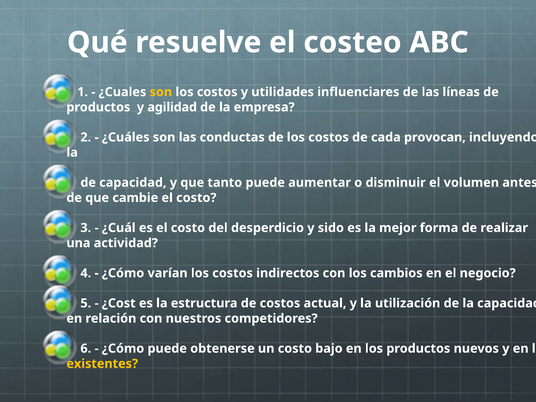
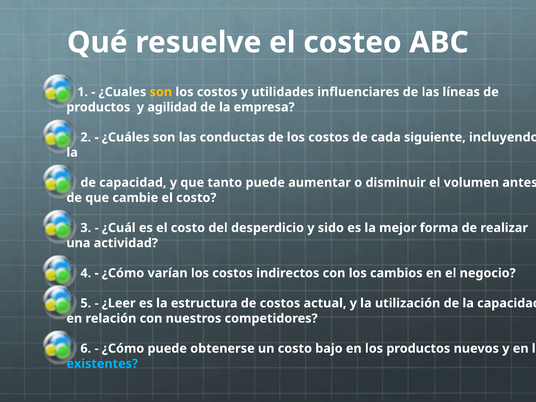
provocan: provocan -> siguiente
¿Cost: ¿Cost -> ¿Leer
existentes colour: yellow -> light blue
